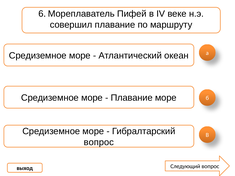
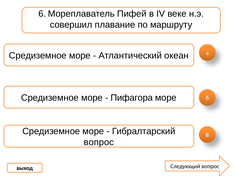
Плавание at (132, 98): Плавание -> Пифагора
